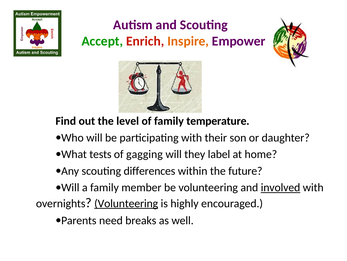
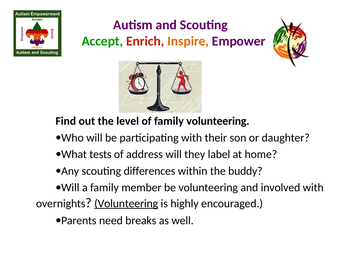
family temperature: temperature -> volunteering
gagging: gagging -> address
future: future -> buddy
involved underline: present -> none
